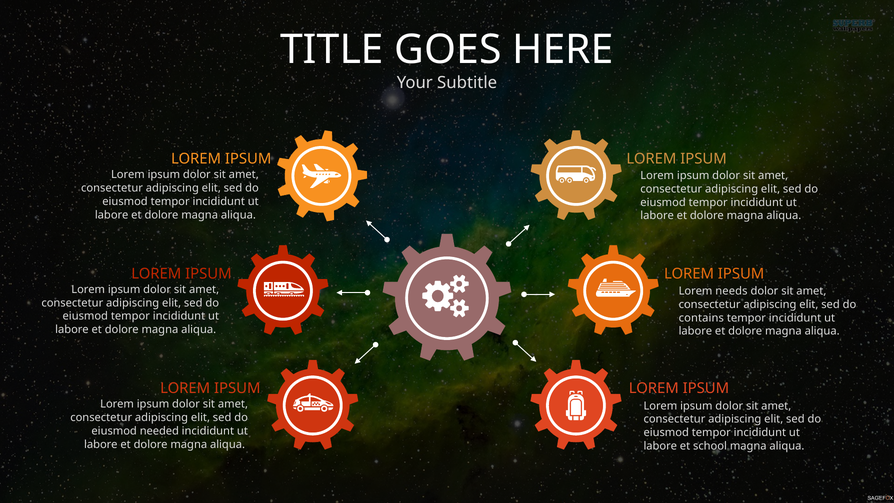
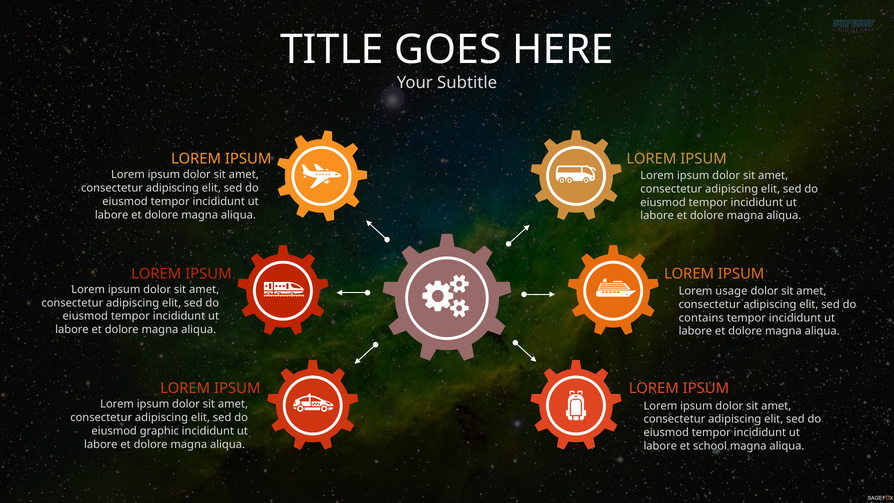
needs: needs -> usage
needed: needed -> graphic
